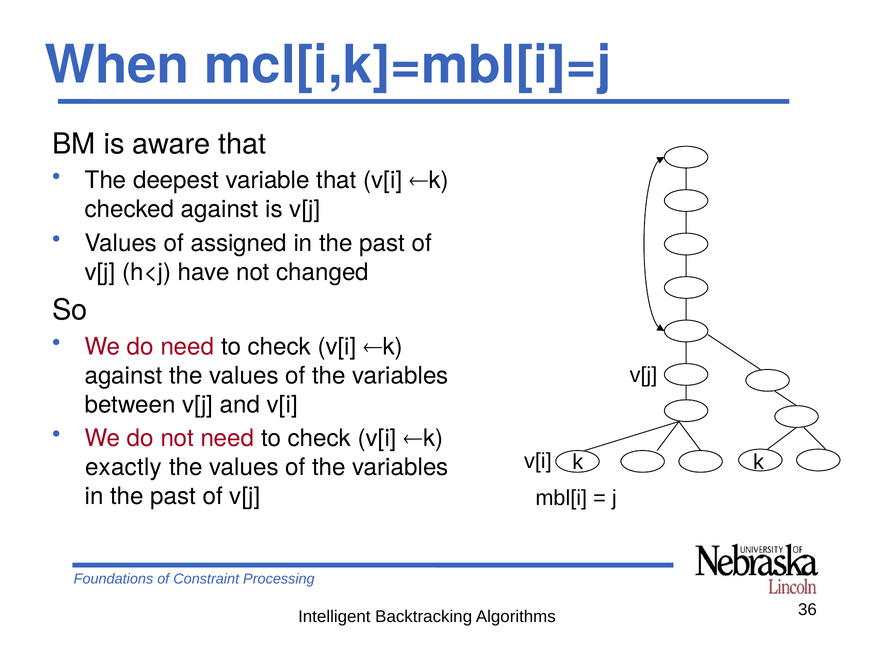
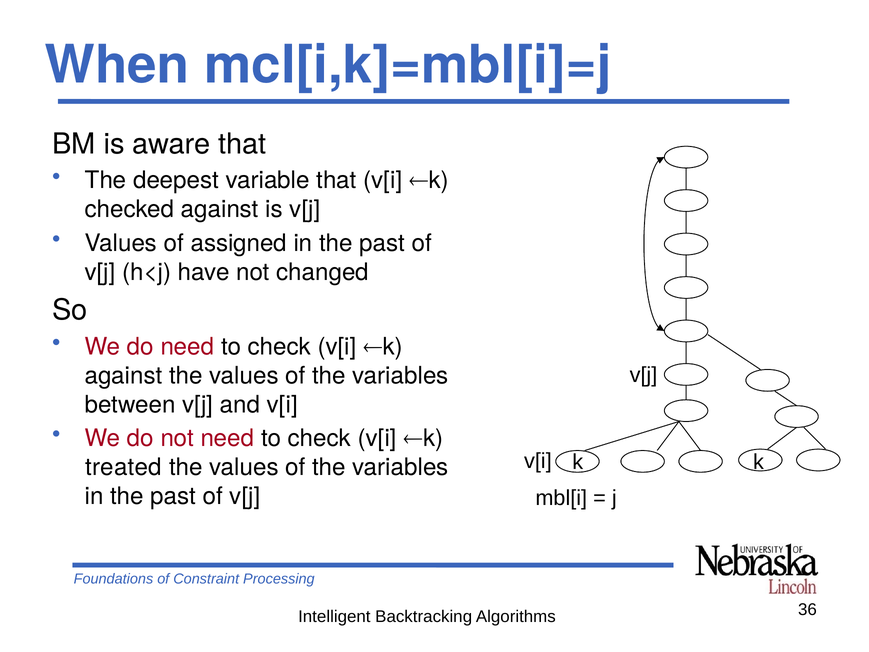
exactly: exactly -> treated
